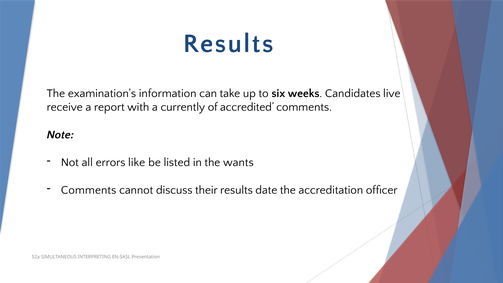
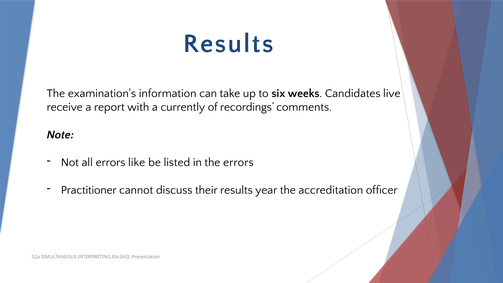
accredited: accredited -> recordings
the wants: wants -> errors
Comments at (89, 190): Comments -> Practitioner
date: date -> year
